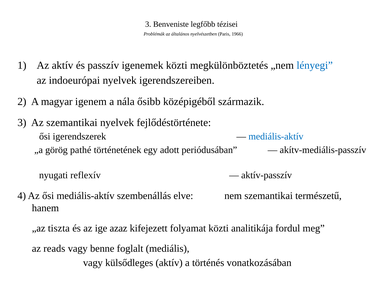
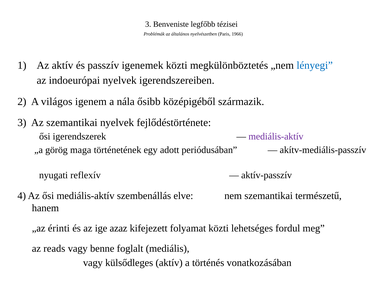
magyar: magyar -> világos
mediális-aktív at (276, 136) colour: blue -> purple
pathé: pathé -> maga
tiszta: tiszta -> érinti
analitikája: analitikája -> lehetséges
